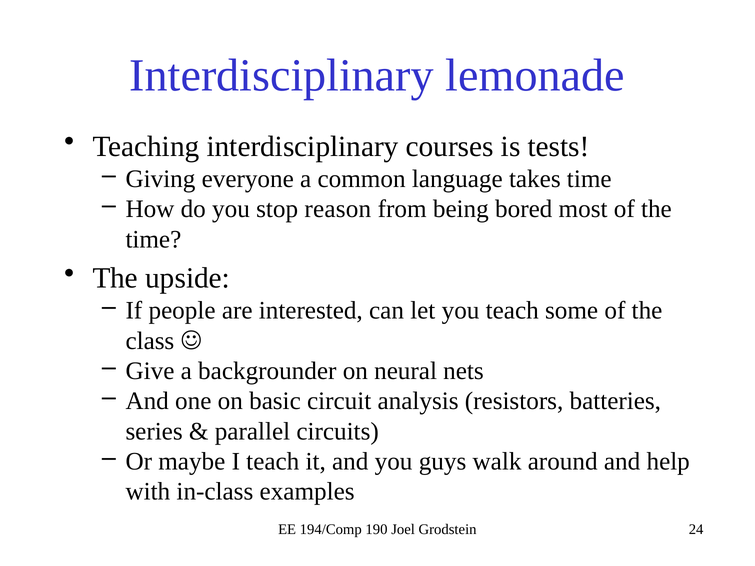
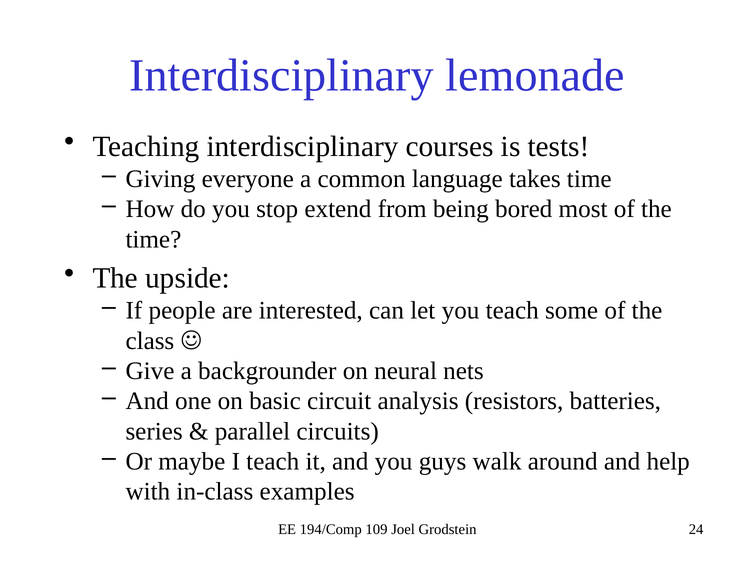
reason: reason -> extend
190: 190 -> 109
